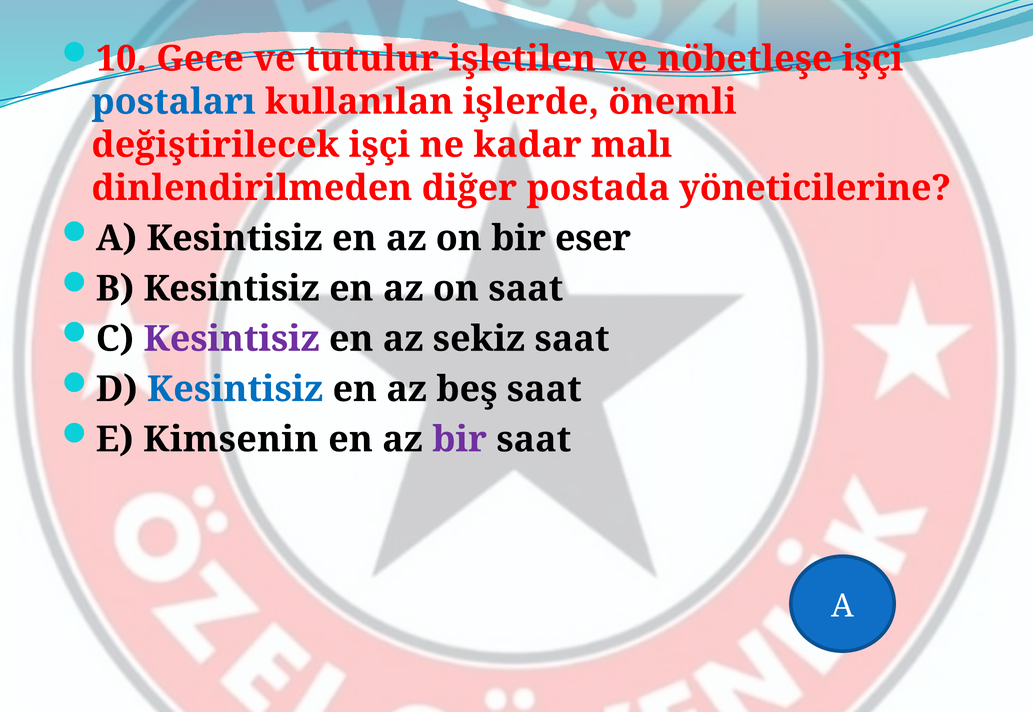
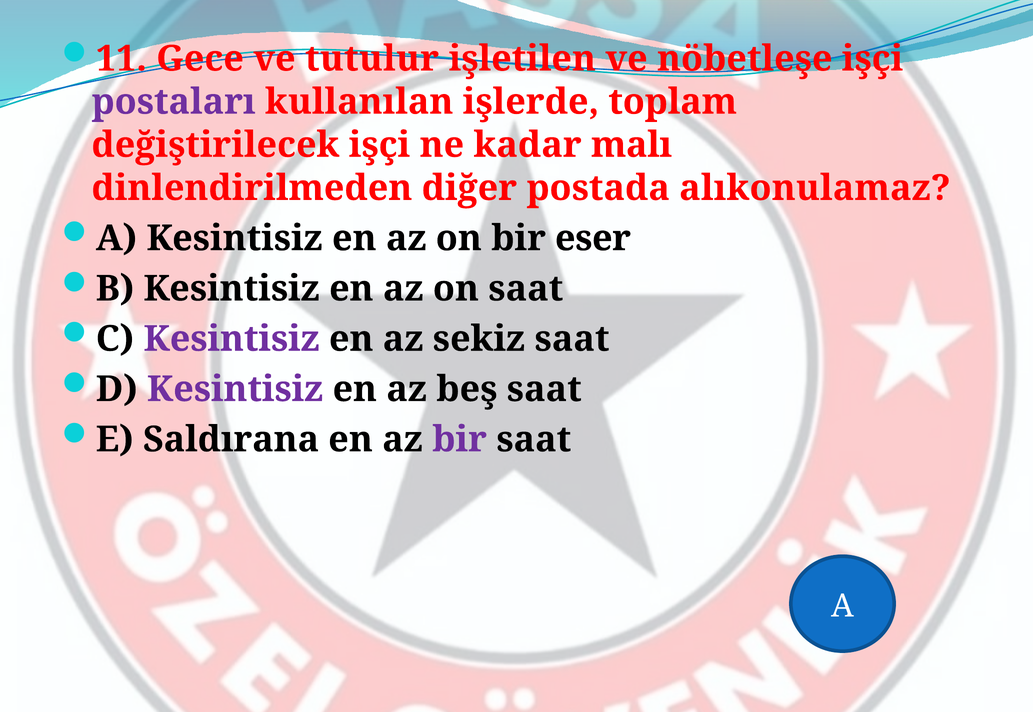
10: 10 -> 11
postaları colour: blue -> purple
önemli: önemli -> toplam
yöneticilerine: yöneticilerine -> alıkonulamaz
Kesintisiz at (235, 389) colour: blue -> purple
Kimsenin: Kimsenin -> Saldırana
